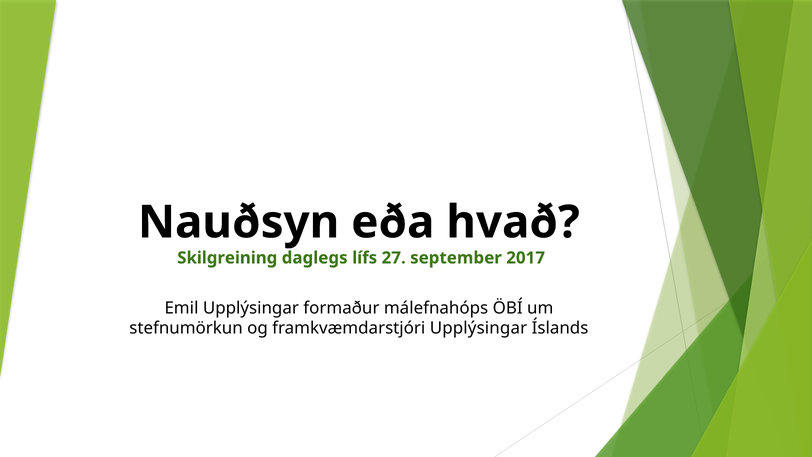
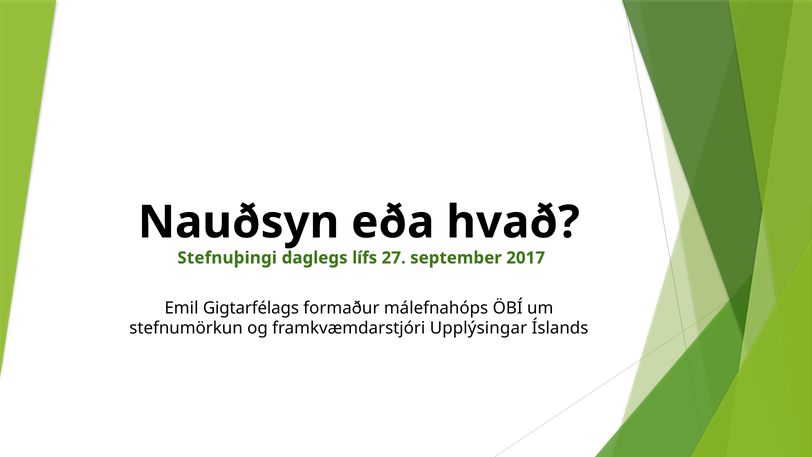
Skilgreining: Skilgreining -> Stefnuþingi
Emil Upplýsingar: Upplýsingar -> Gigtarfélags
